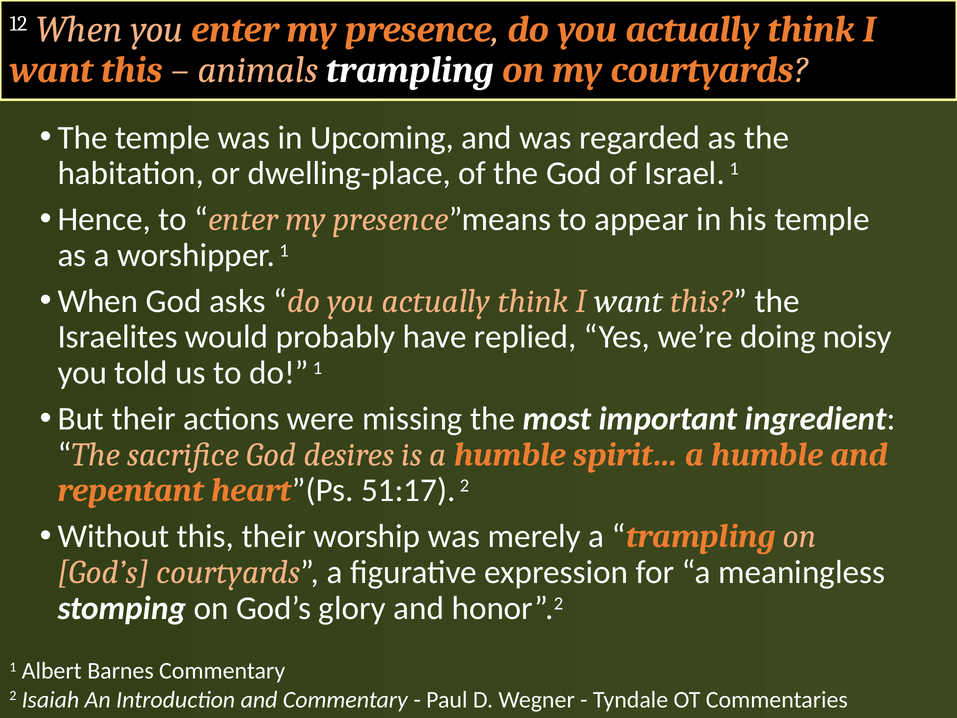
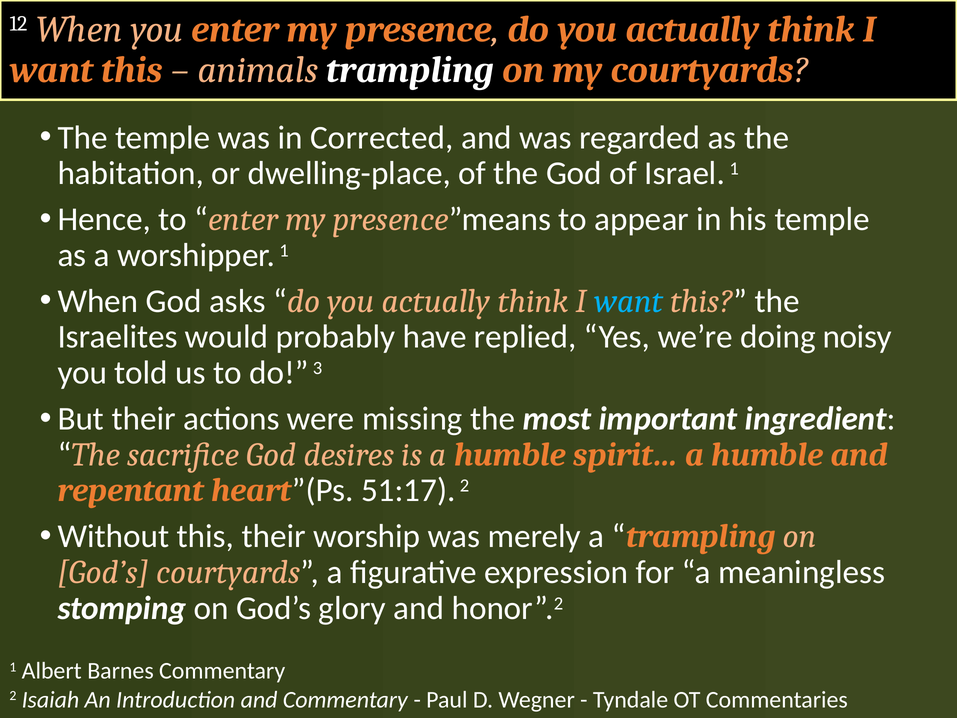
Upcoming: Upcoming -> Corrected
want at (629, 301) colour: white -> light blue
do 1: 1 -> 3
